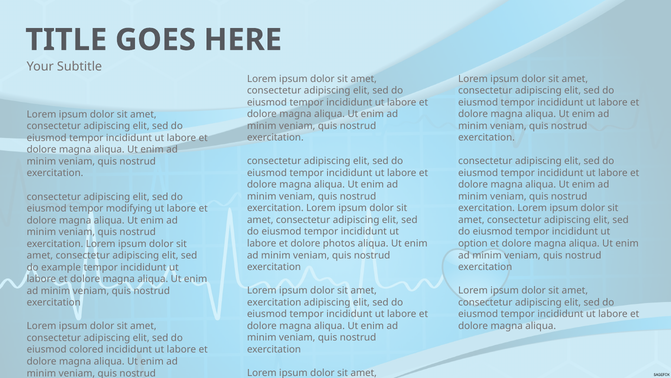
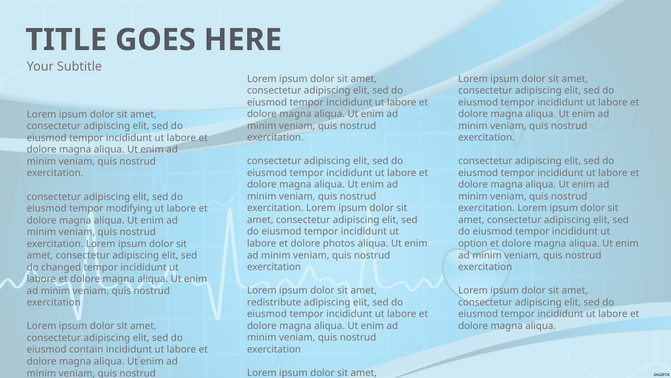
example: example -> changed
exercitation at (274, 302): exercitation -> redistribute
colored: colored -> contain
